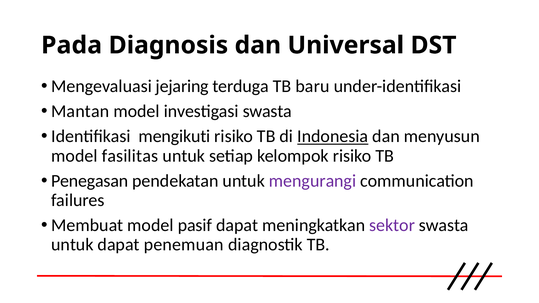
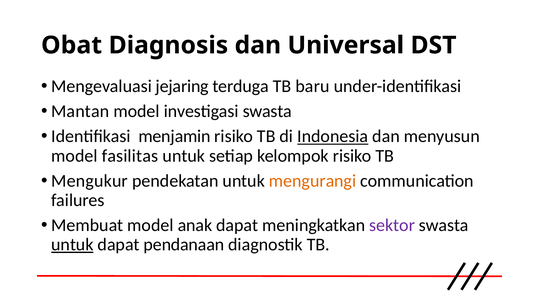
Pada: Pada -> Obat
mengikuti: mengikuti -> menjamin
Penegasan: Penegasan -> Mengukur
mengurangi colour: purple -> orange
pasif: pasif -> anak
untuk at (72, 245) underline: none -> present
penemuan: penemuan -> pendanaan
